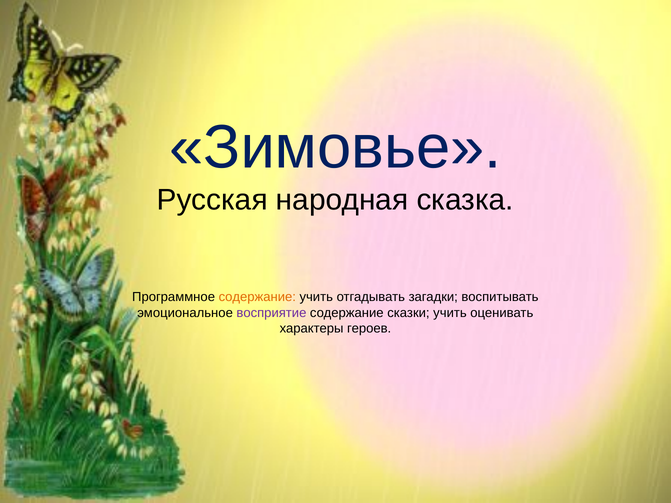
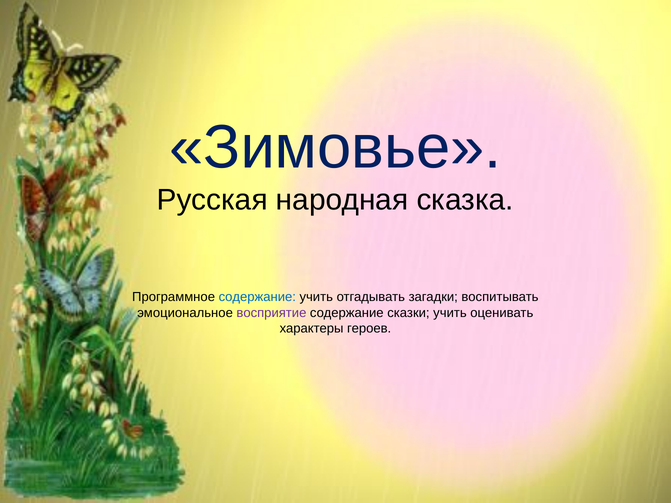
содержание at (257, 297) colour: orange -> blue
